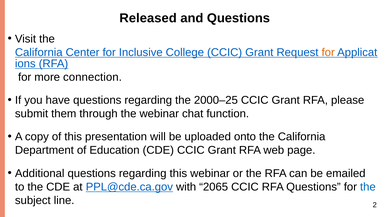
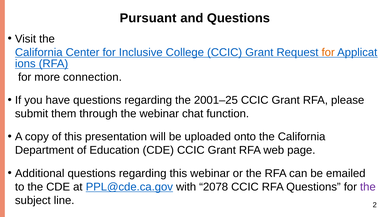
Released: Released -> Pursuant
2000–25: 2000–25 -> 2001–25
2065: 2065 -> 2078
the at (368, 187) colour: blue -> purple
